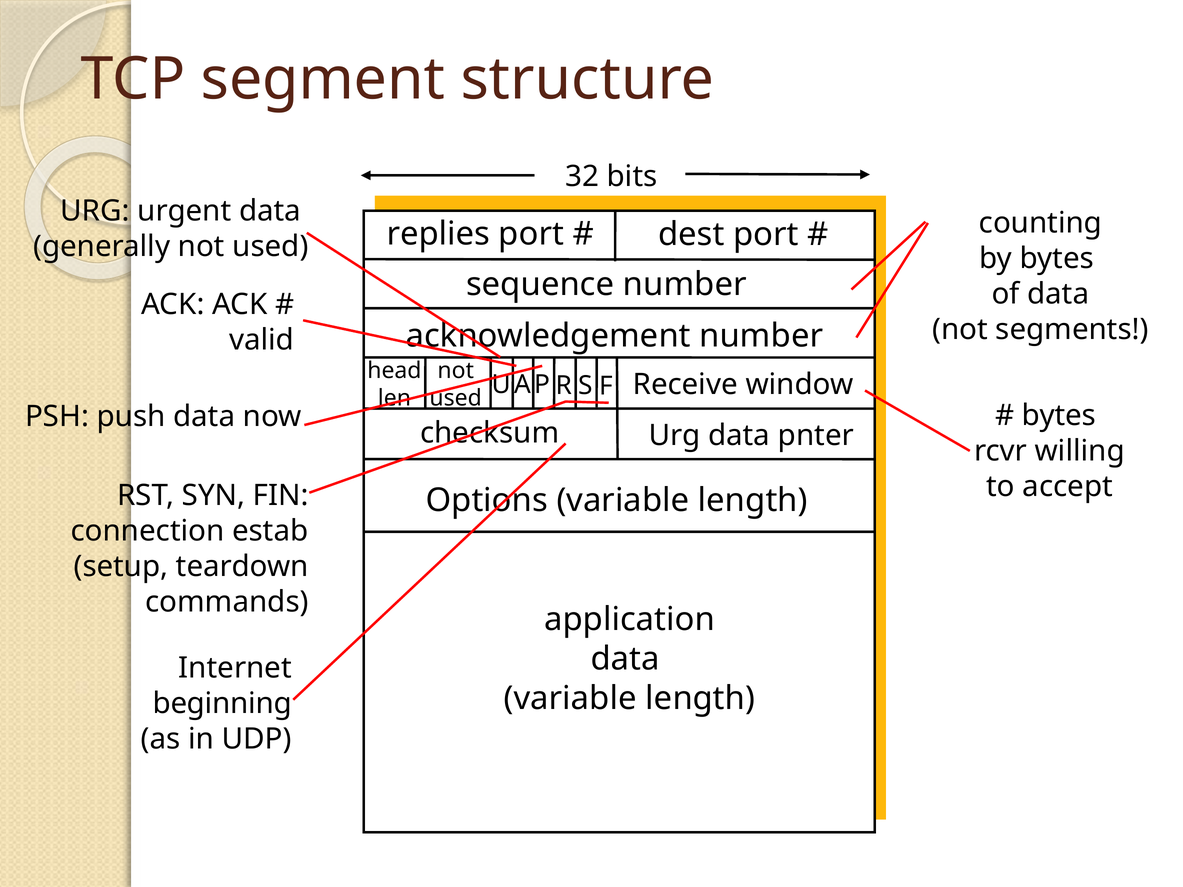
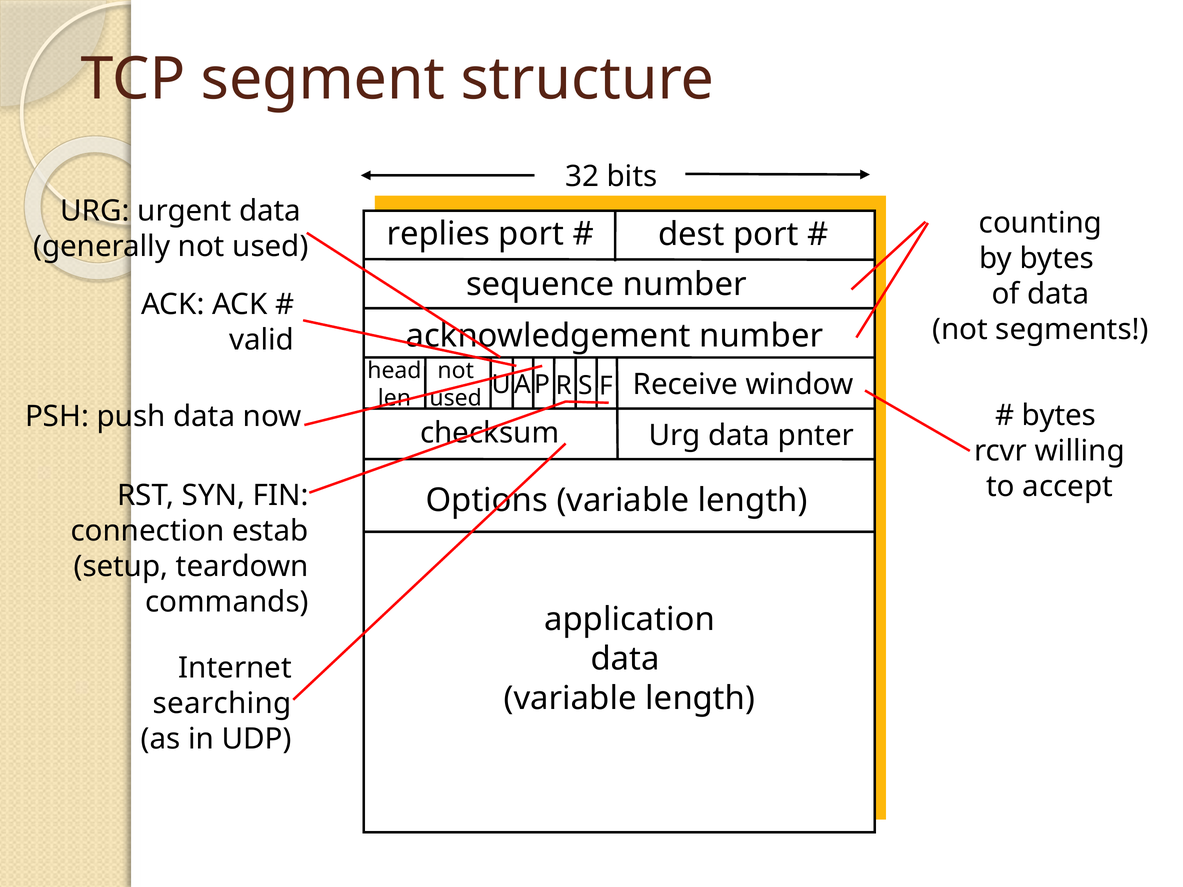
beginning: beginning -> searching
